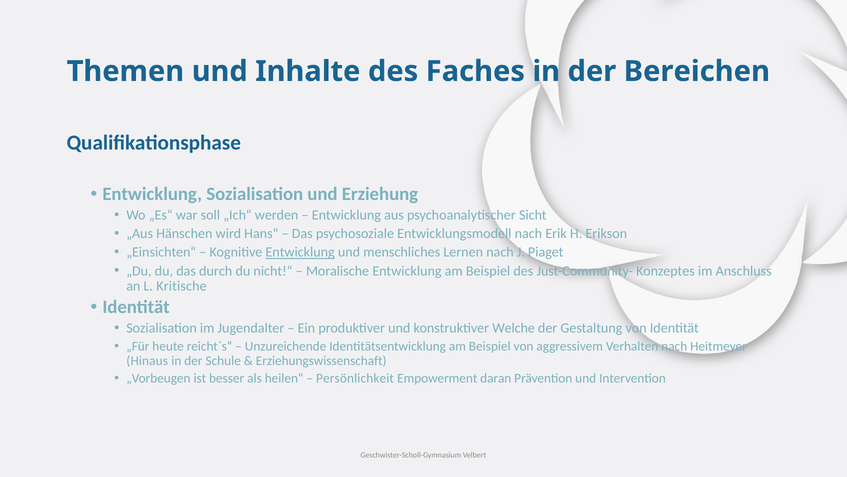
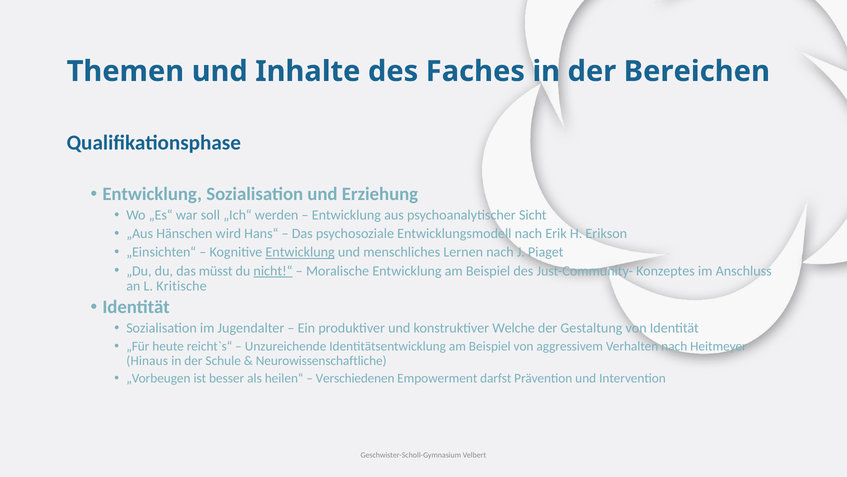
durch: durch -> müsst
nicht!“ underline: none -> present
Erziehungswissenschaft: Erziehungswissenschaft -> Neurowissenschaftliche
Persönlichkeit: Persönlichkeit -> Verschiedenen
daran: daran -> darfst
